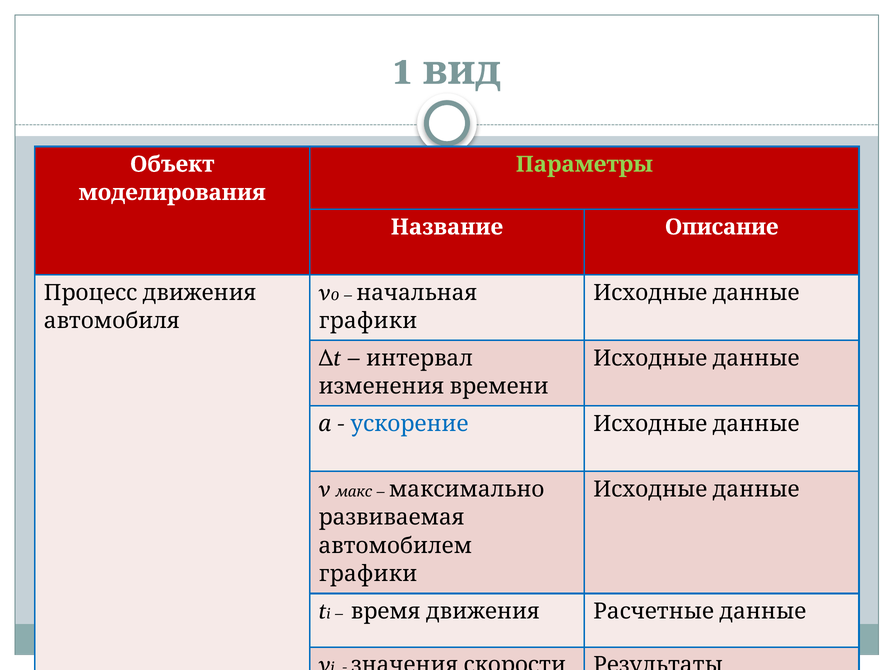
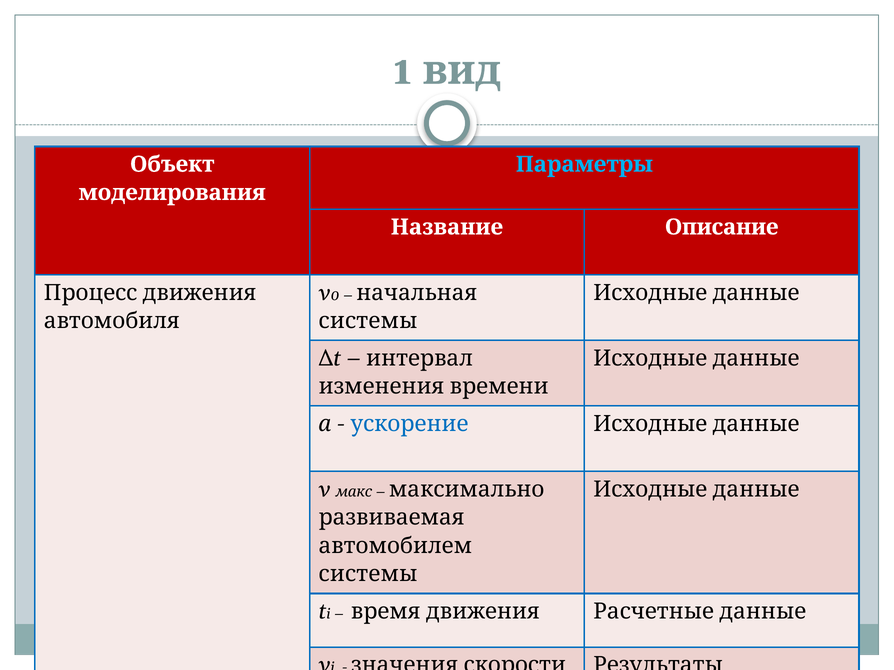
Параметры colour: light green -> light blue
графики at (368, 321): графики -> системы
графики at (368, 574): графики -> системы
